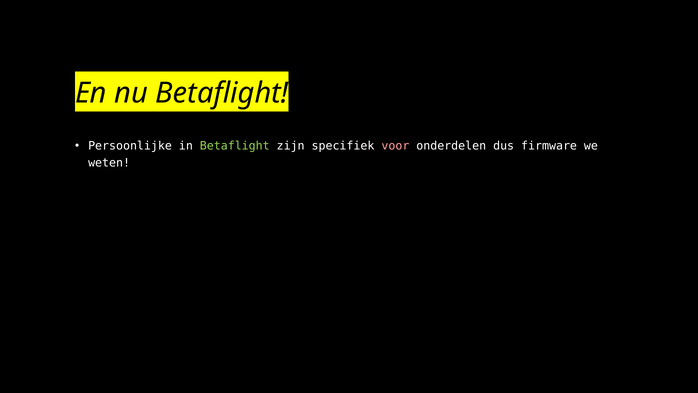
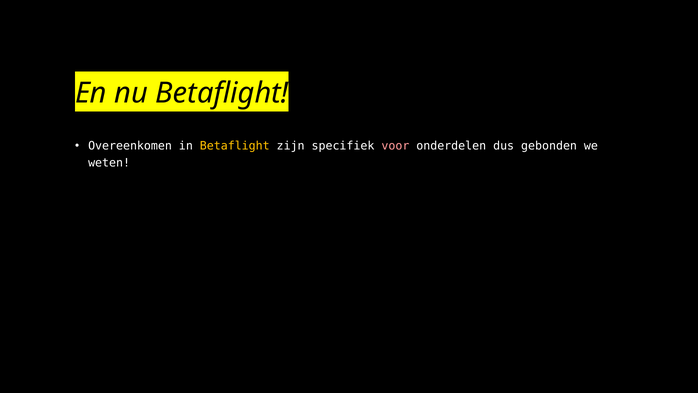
Persoonlijke: Persoonlijke -> Overeenkomen
Betaflight at (235, 146) colour: light green -> yellow
firmware: firmware -> gebonden
